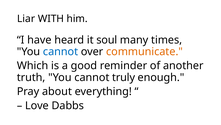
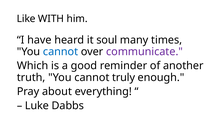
Liar: Liar -> Like
communicate colour: orange -> purple
Love: Love -> Luke
